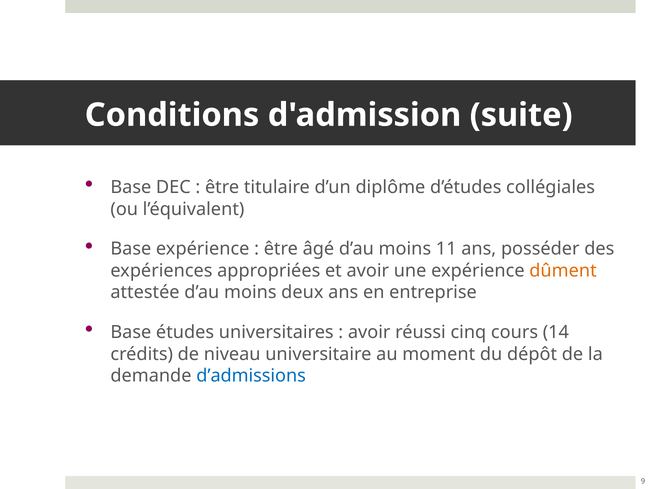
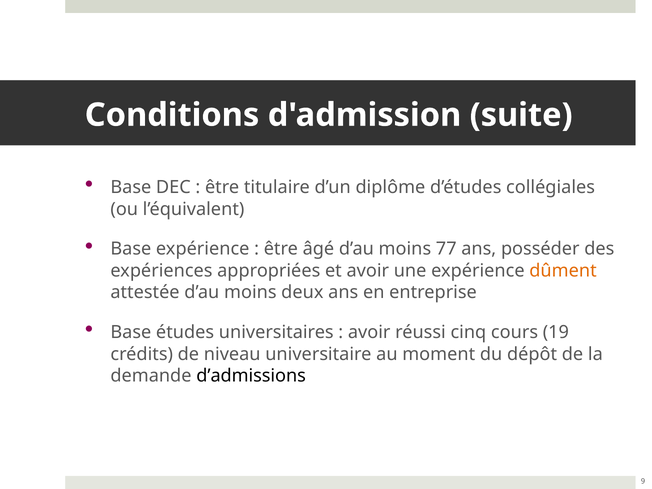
11: 11 -> 77
14: 14 -> 19
d’admissions colour: blue -> black
